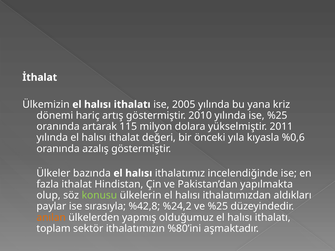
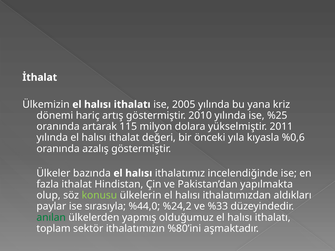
%42,8: %42,8 -> %44,0
ve %25: %25 -> %33
anılan colour: orange -> green
